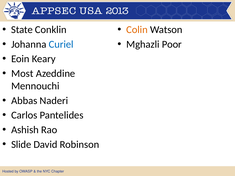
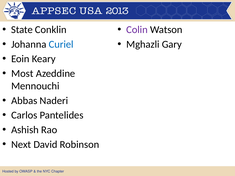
Colin colour: orange -> purple
Poor: Poor -> Gary
Slide: Slide -> Next
